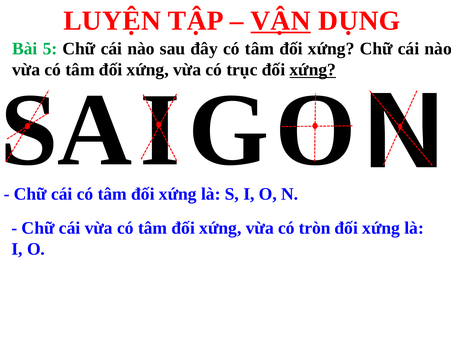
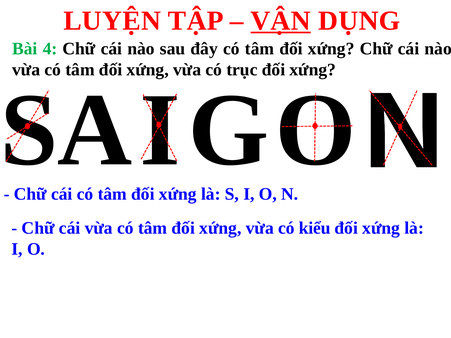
5: 5 -> 4
xứng at (313, 70) underline: present -> none
tròn: tròn -> kiểu
